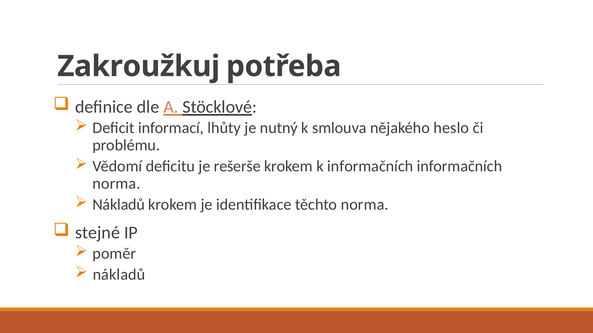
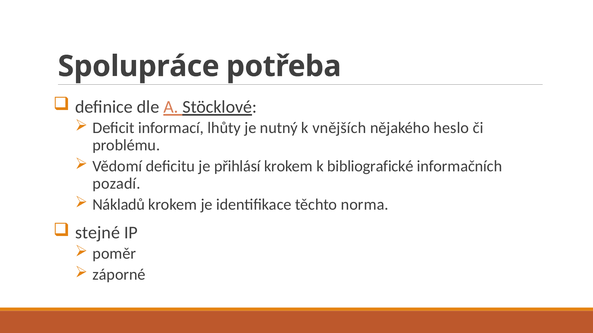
Zakroužkuj: Zakroužkuj -> Spolupráce
smlouva: smlouva -> vnějších
rešerše: rešerše -> přihlásí
k informačních: informačních -> bibliografické
norma at (116, 184): norma -> pozadí
nákladů at (119, 275): nákladů -> záporné
